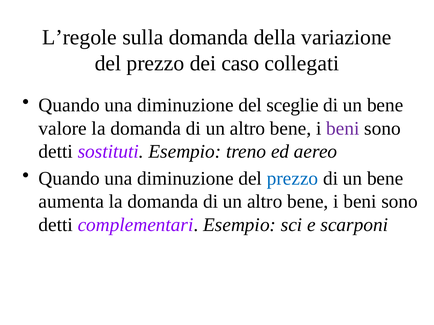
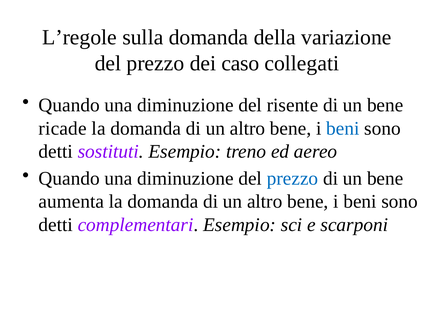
sceglie: sceglie -> risente
valore: valore -> ricade
beni at (343, 129) colour: purple -> blue
